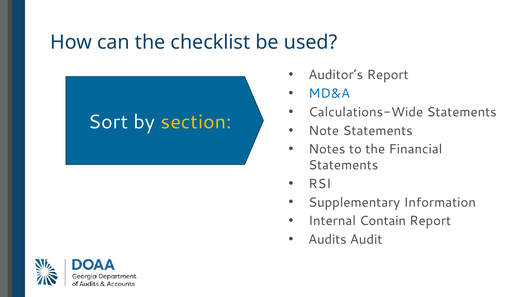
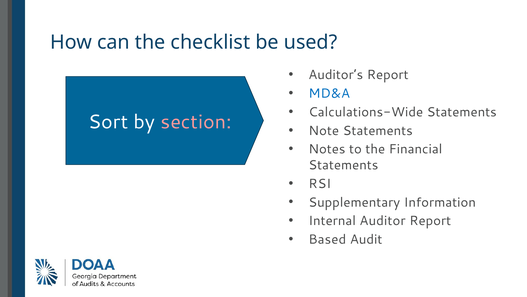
section at (196, 122) colour: yellow -> pink
Contain: Contain -> Auditor
Audits: Audits -> Based
